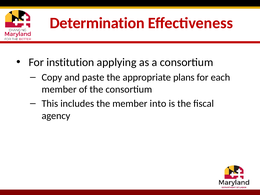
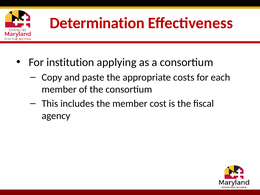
plans: plans -> costs
into: into -> cost
